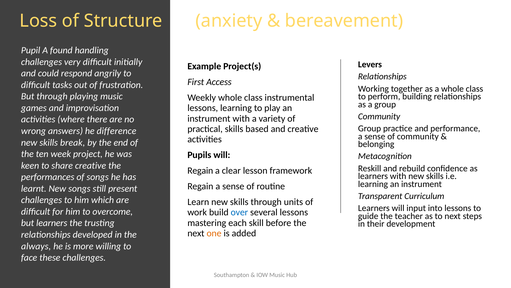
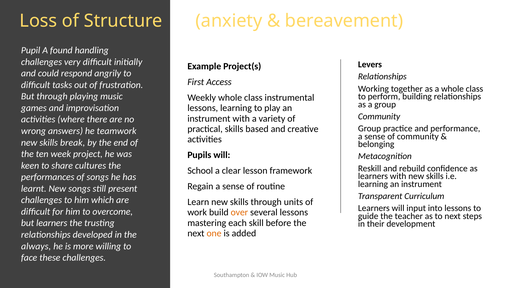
difference: difference -> teamwork
share creative: creative -> cultures
Regain at (200, 170): Regain -> School
over colour: blue -> orange
